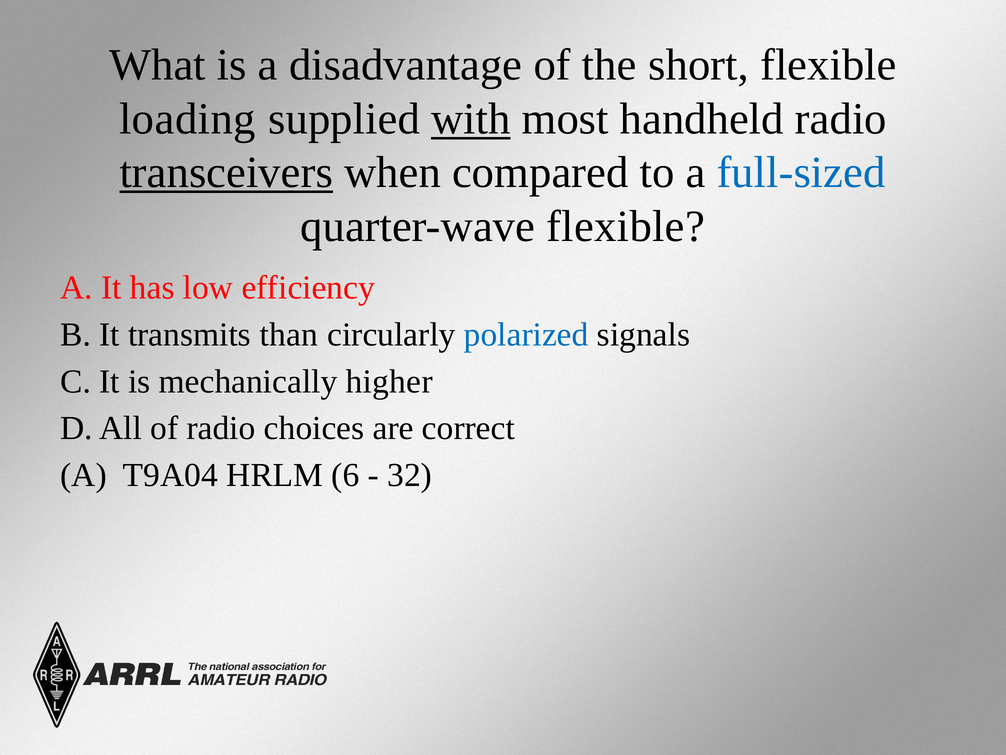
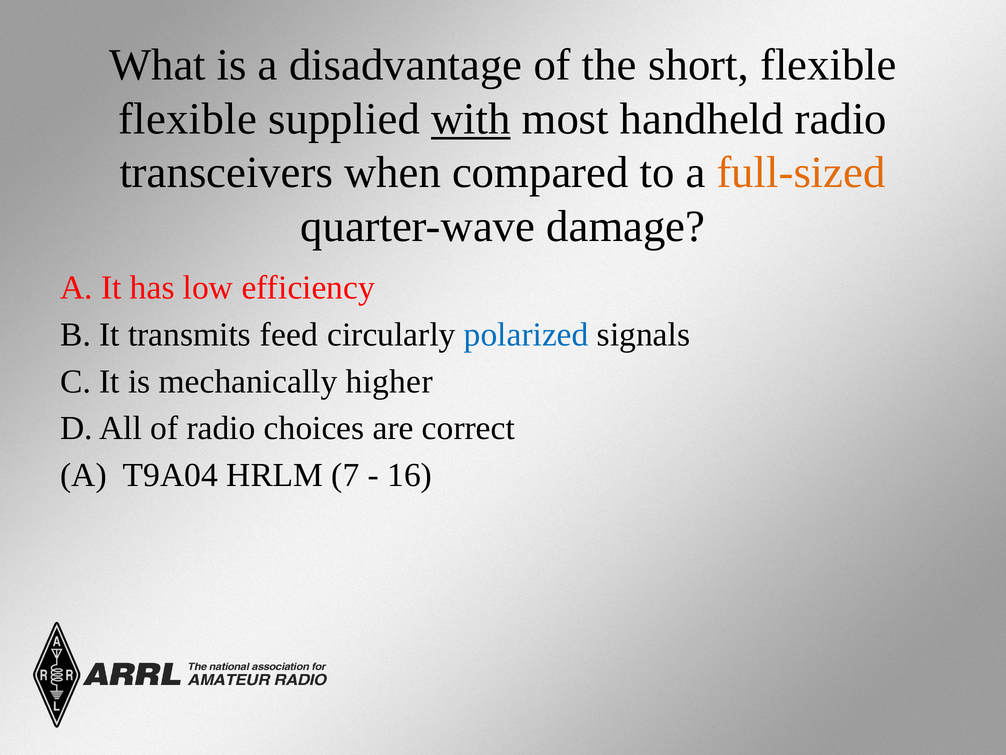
loading at (188, 119): loading -> flexible
transceivers underline: present -> none
full-sized colour: blue -> orange
quarter-wave flexible: flexible -> damage
than: than -> feed
6: 6 -> 7
32: 32 -> 16
